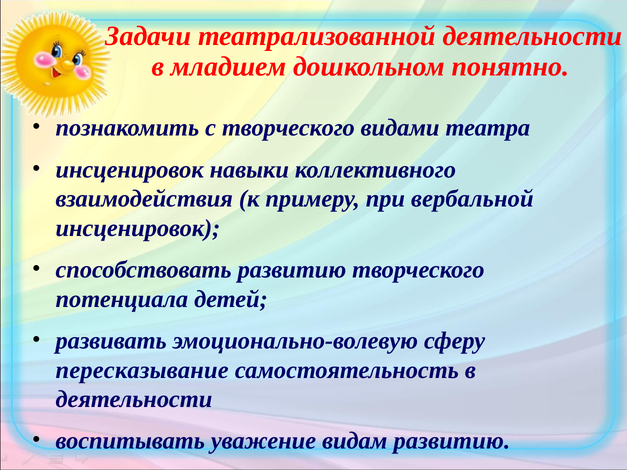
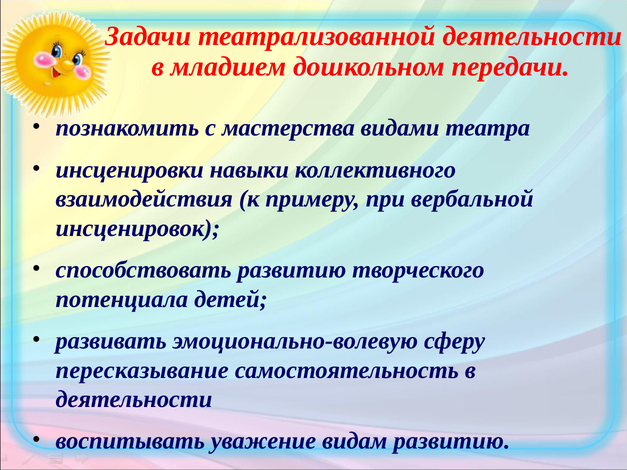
понятно: понятно -> передачи
с творческого: творческого -> мастерства
инсценировок at (130, 170): инсценировок -> инсценировки
